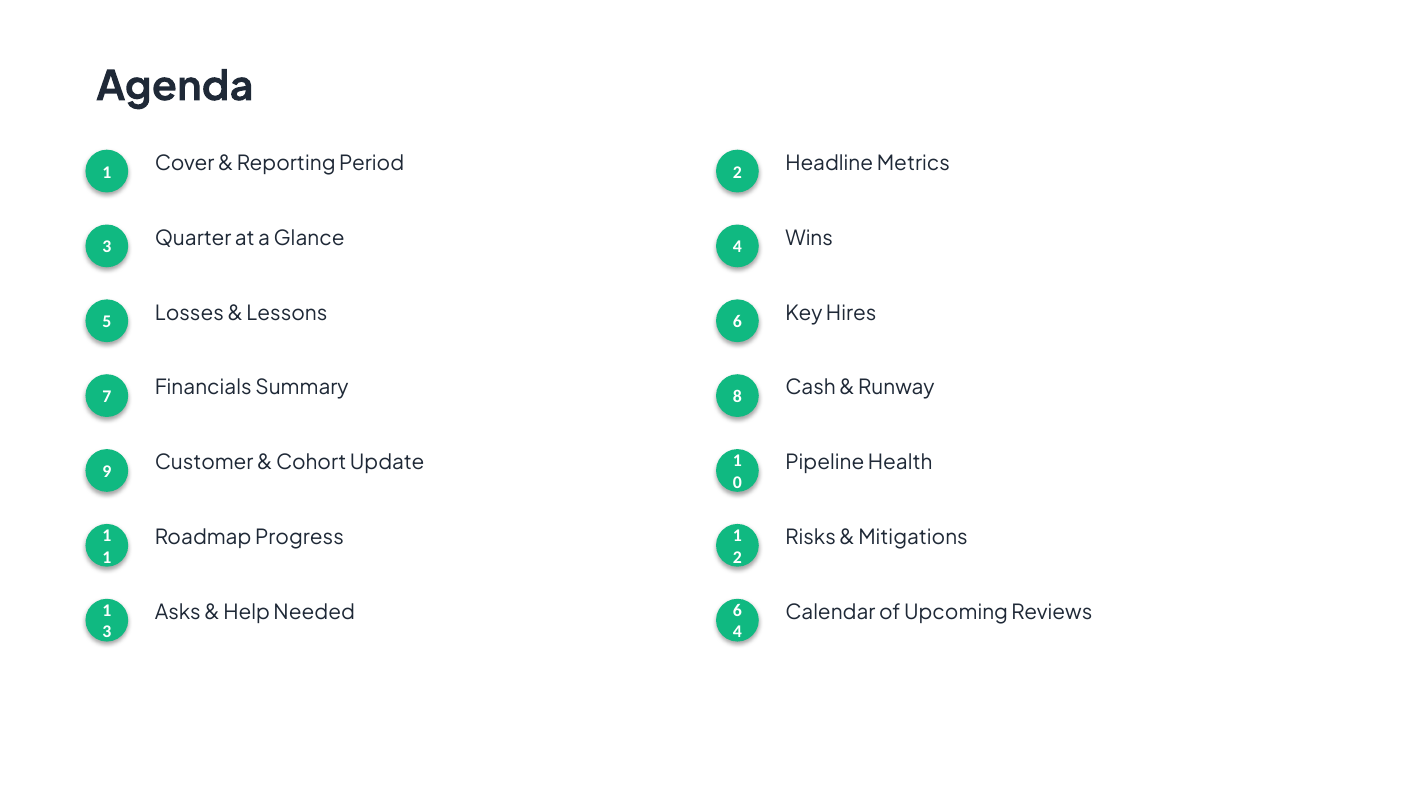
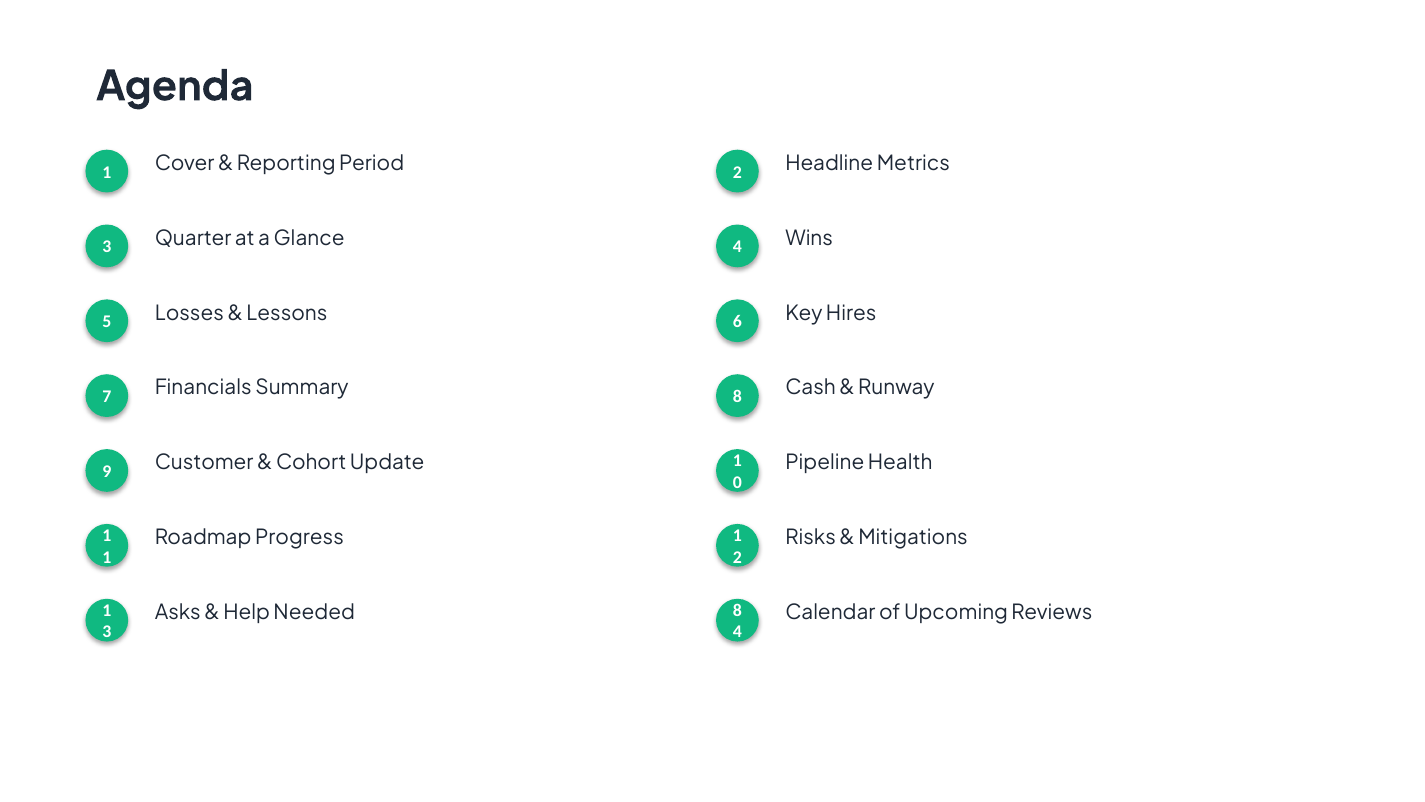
Needed 6: 6 -> 8
